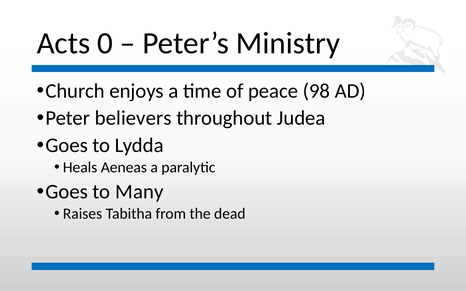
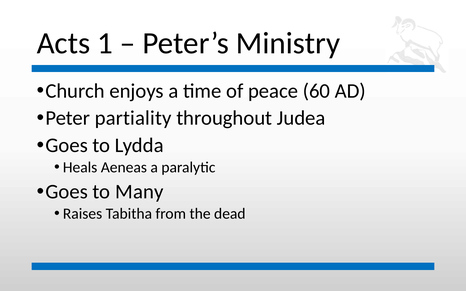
0: 0 -> 1
98: 98 -> 60
believers: believers -> partiality
